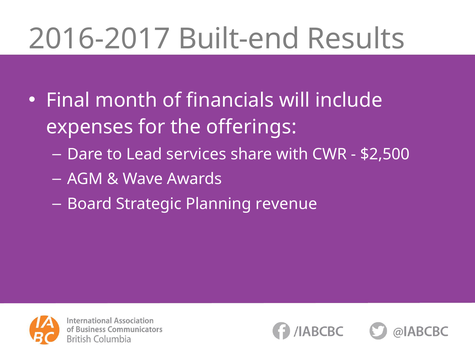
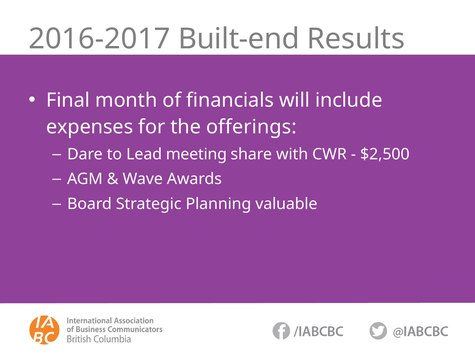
services: services -> meeting
revenue: revenue -> valuable
